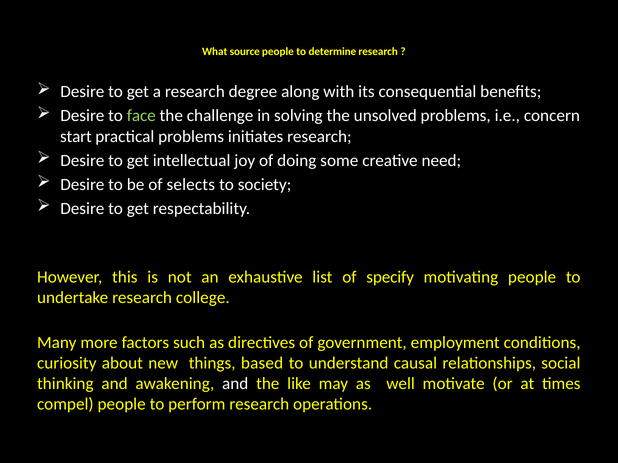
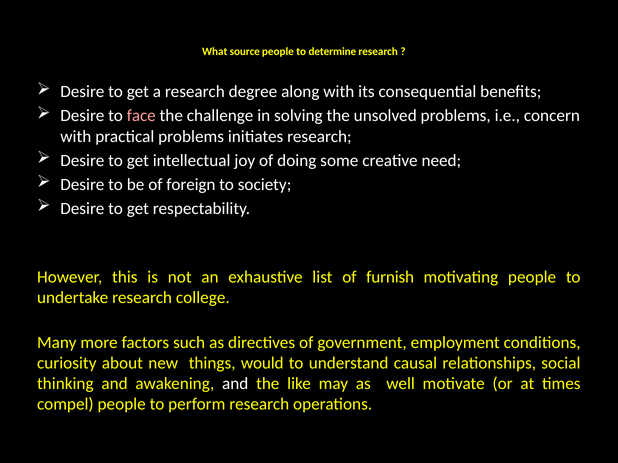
face colour: light green -> pink
start at (76, 137): start -> with
selects: selects -> foreign
specify: specify -> furnish
based: based -> would
